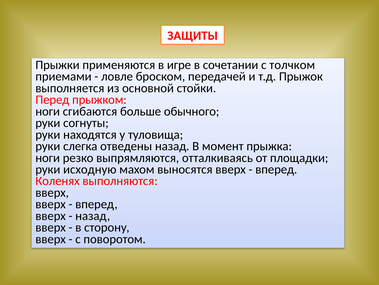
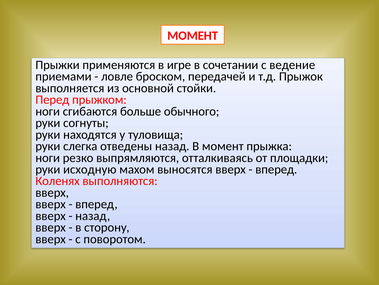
ЗАЩИТЫ at (193, 36): ЗАЩИТЫ -> МОМЕНТ
толчком: толчком -> ведение
